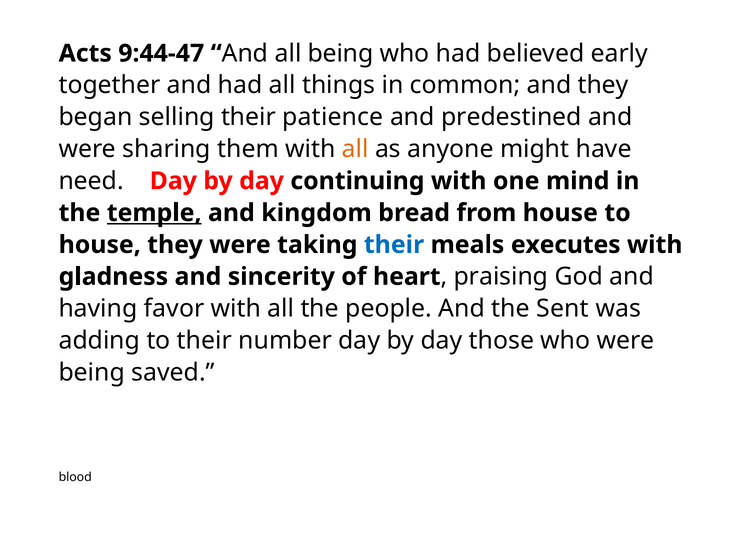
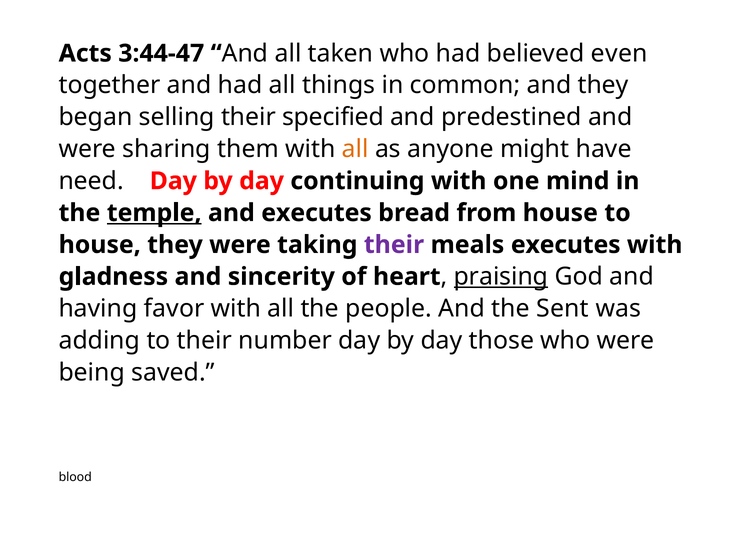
9:44-47: 9:44-47 -> 3:44-47
all being: being -> taken
early: early -> even
patience: patience -> specified
and kingdom: kingdom -> executes
their at (394, 245) colour: blue -> purple
praising underline: none -> present
